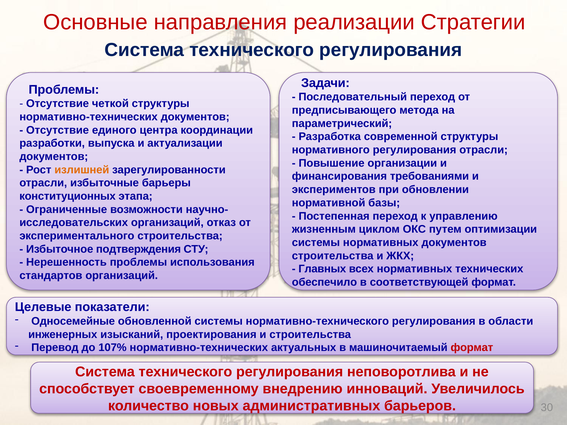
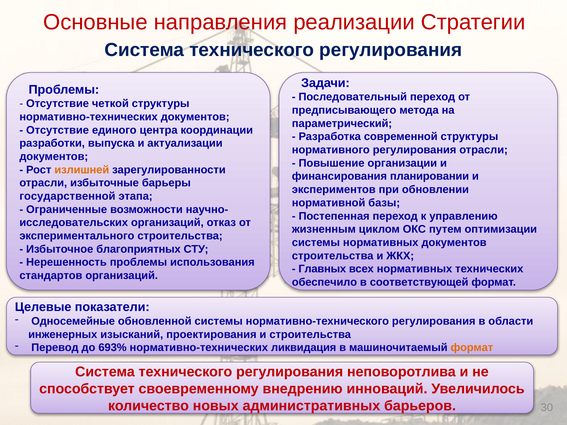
требованиями: требованиями -> планировании
конституционных: конституционных -> государственной
подтверждения: подтверждения -> благоприятных
107%: 107% -> 693%
актуальных: актуальных -> ликвидация
формат at (472, 348) colour: red -> orange
